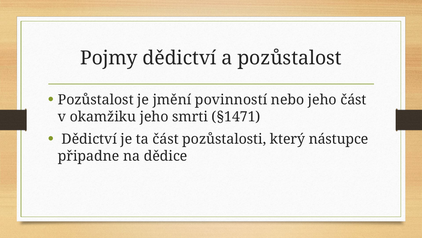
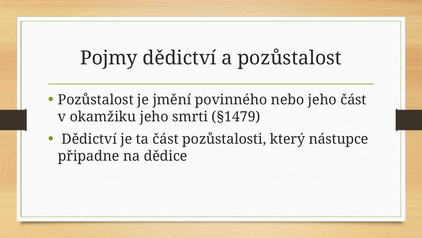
povinností: povinností -> povinného
§1471: §1471 -> §1479
